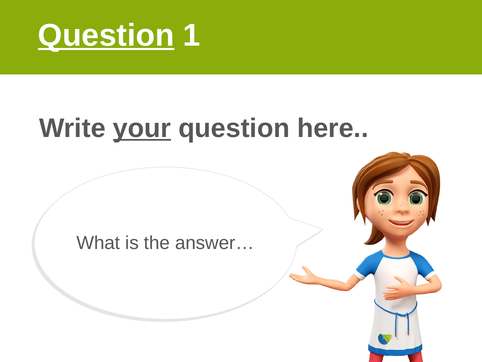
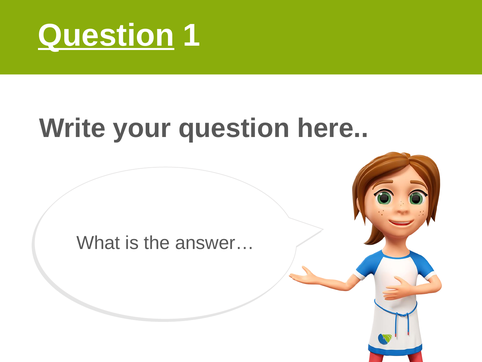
your underline: present -> none
